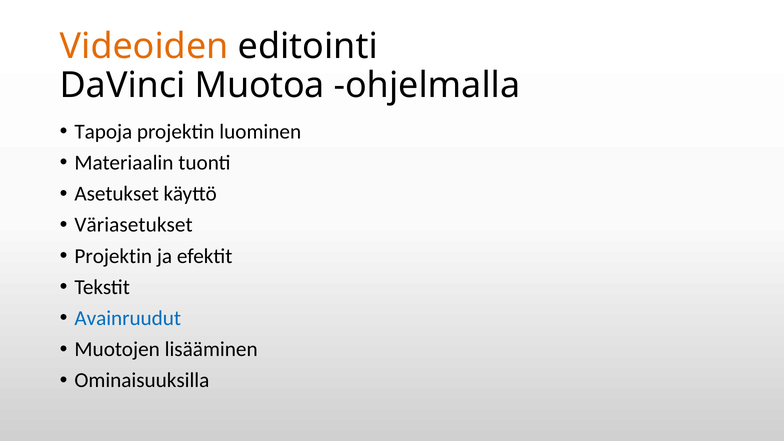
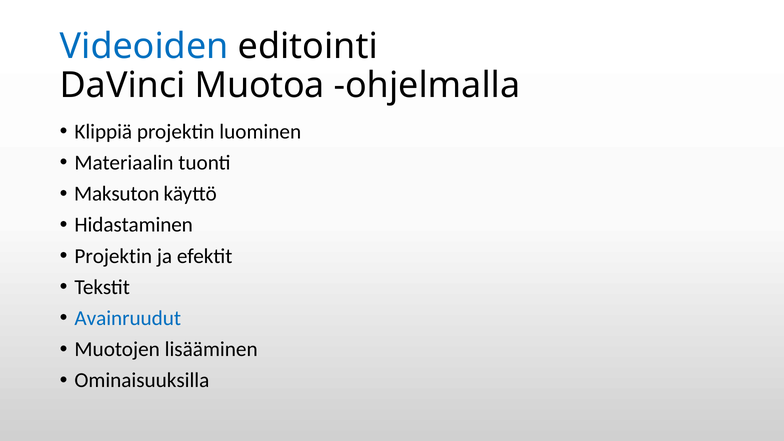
Videoiden colour: orange -> blue
Tapoja: Tapoja -> Klippiä
Asetukset: Asetukset -> Maksuton
Väriasetukset: Väriasetukset -> Hidastaminen
